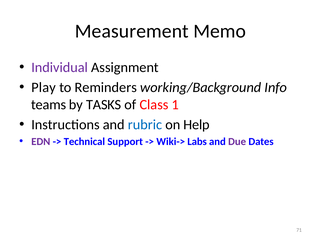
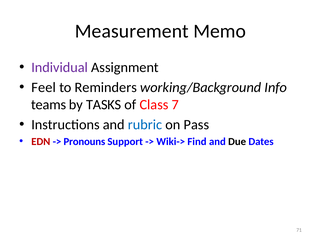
Play: Play -> Feel
1: 1 -> 7
Help: Help -> Pass
EDN colour: purple -> red
Technical: Technical -> Pronouns
Labs: Labs -> Find
Due colour: purple -> black
